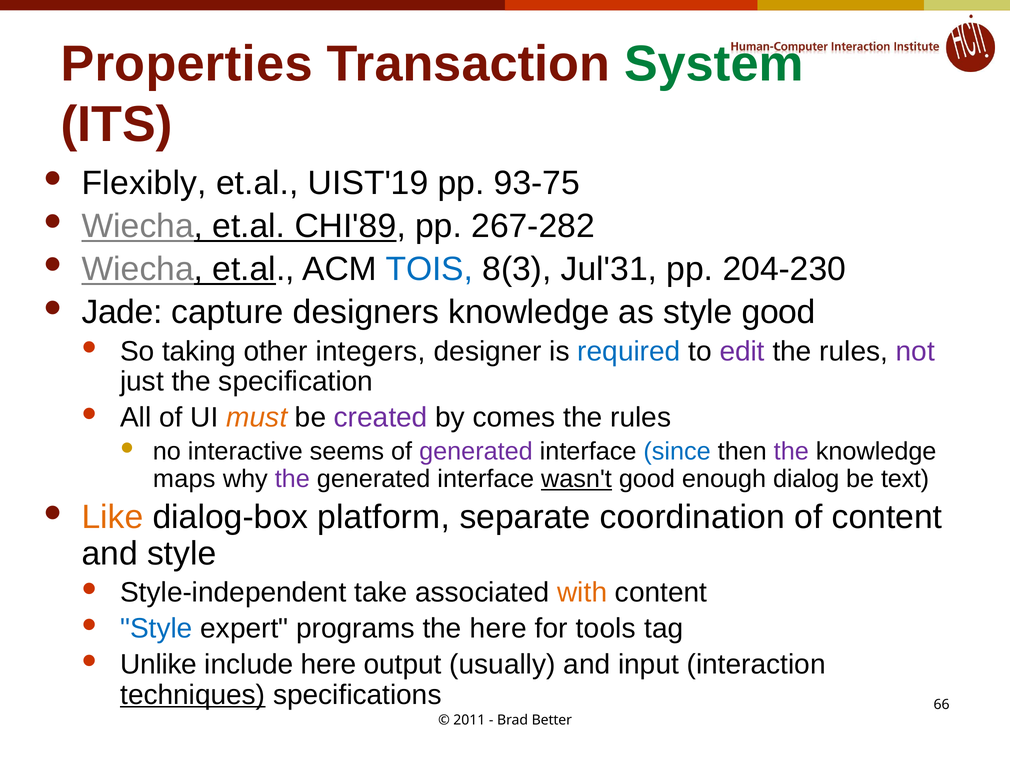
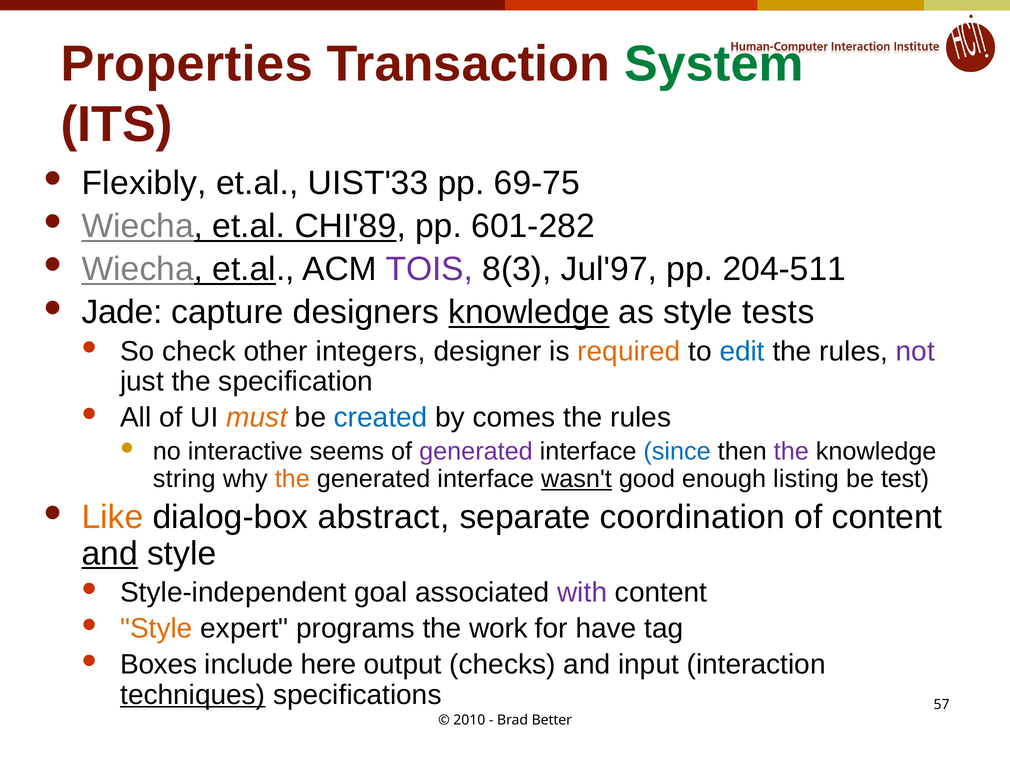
UIST'19: UIST'19 -> UIST'33
93-75: 93-75 -> 69-75
267-282: 267-282 -> 601-282
TOIS colour: blue -> purple
Jul'31: Jul'31 -> Jul'97
204-230: 204-230 -> 204-511
knowledge at (529, 312) underline: none -> present
style good: good -> tests
taking: taking -> check
required colour: blue -> orange
edit colour: purple -> blue
created colour: purple -> blue
maps: maps -> string
the at (292, 478) colour: purple -> orange
dialog: dialog -> listing
text: text -> test
platform: platform -> abstract
and at (110, 553) underline: none -> present
take: take -> goal
with colour: orange -> purple
Style at (156, 628) colour: blue -> orange
the here: here -> work
tools: tools -> have
Unlike: Unlike -> Boxes
usually: usually -> checks
66: 66 -> 57
2011: 2011 -> 2010
